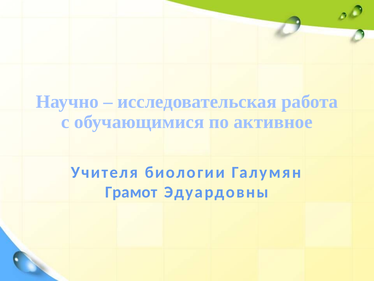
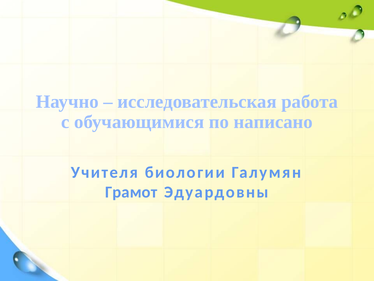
активное: активное -> написано
